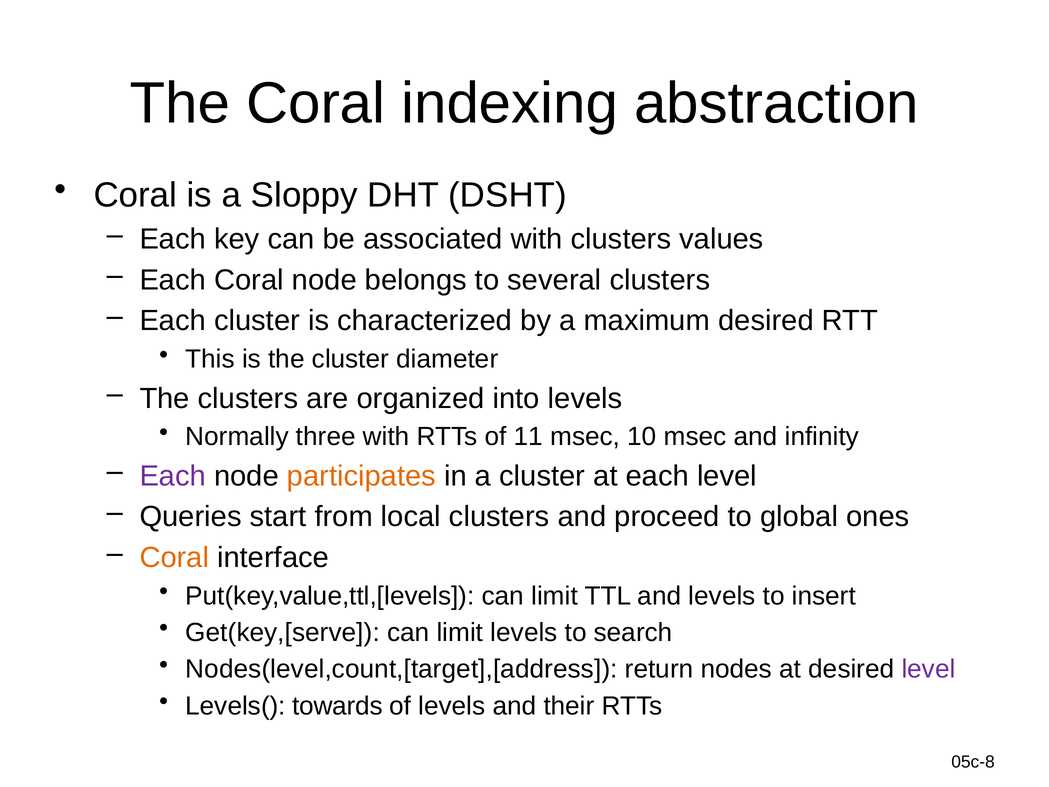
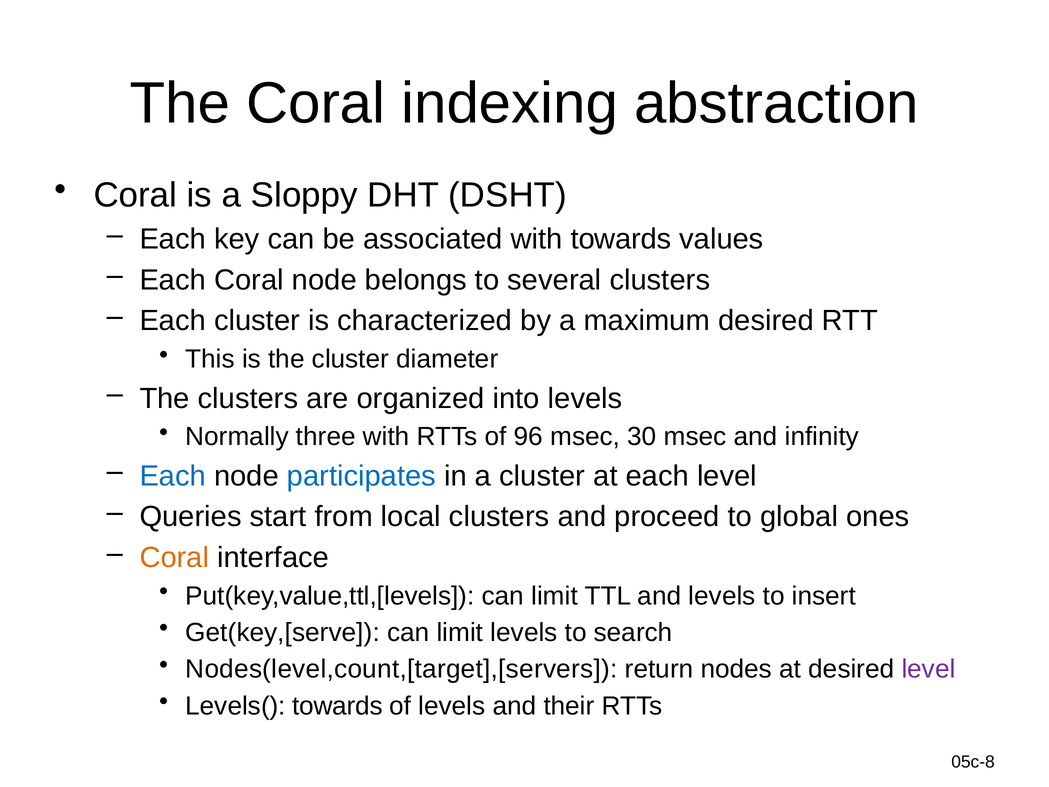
with clusters: clusters -> towards
11: 11 -> 96
10: 10 -> 30
Each at (173, 476) colour: purple -> blue
participates colour: orange -> blue
Nodes(level,count,[target],[address: Nodes(level,count,[target],[address -> Nodes(level,count,[target],[servers
